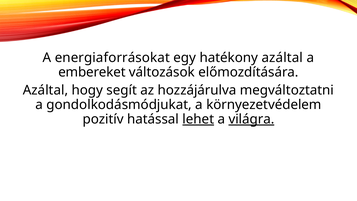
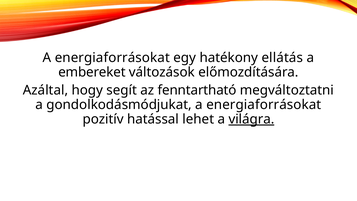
hatékony azáltal: azáltal -> ellátás
hozzájárulva: hozzájárulva -> fenntartható
gondolkodásmódjukat a környezetvédelem: környezetvédelem -> energiaforrásokat
lehet underline: present -> none
